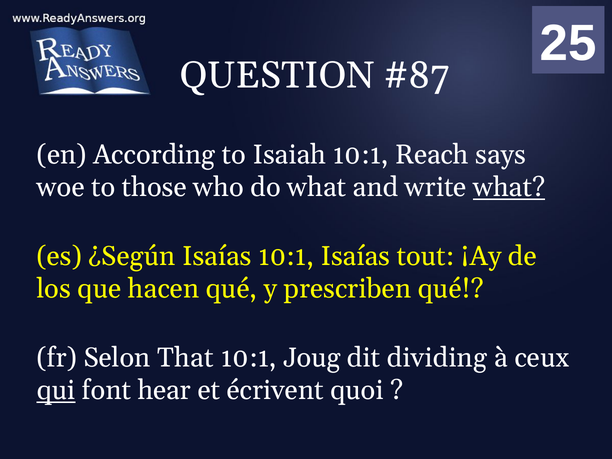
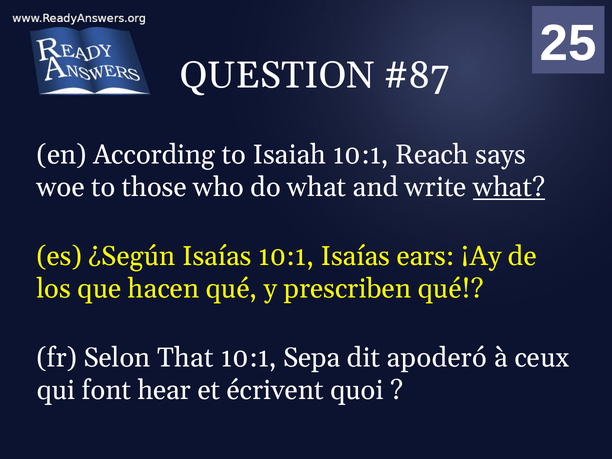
tout: tout -> ears
Joug: Joug -> Sepa
dividing: dividing -> apoderó
qui underline: present -> none
